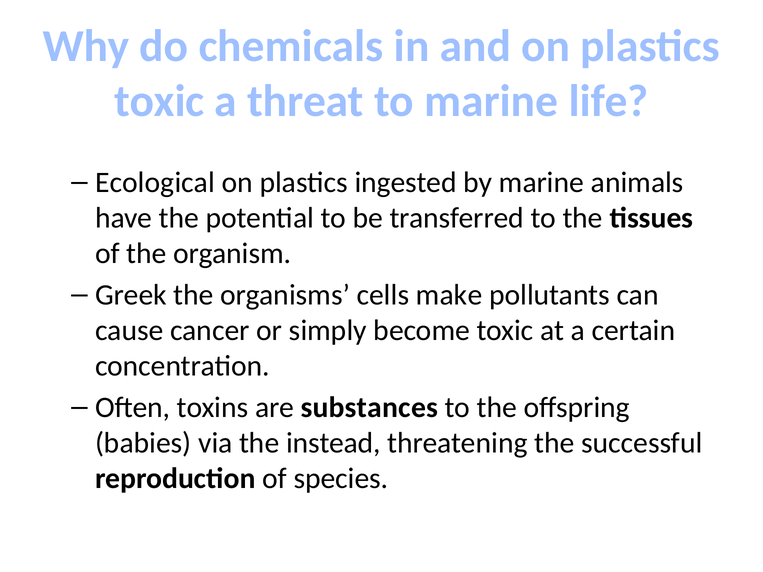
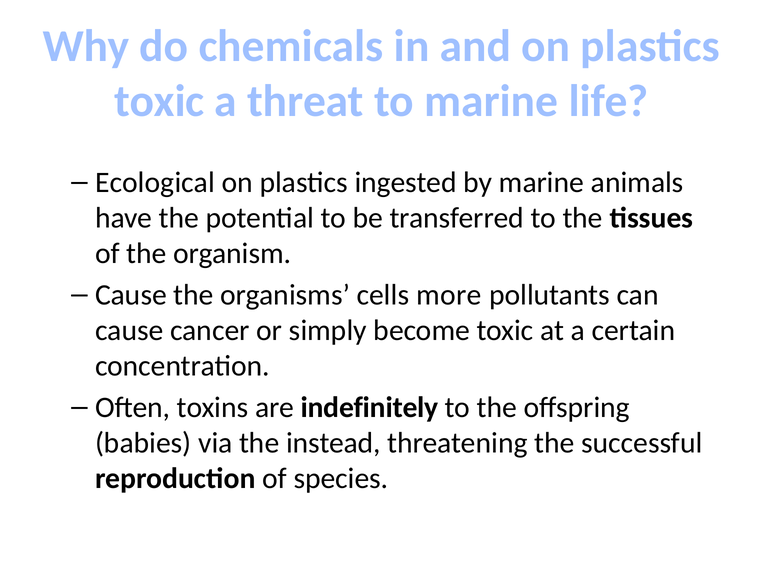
Greek at (131, 295): Greek -> Cause
make: make -> more
substances: substances -> indefinitely
